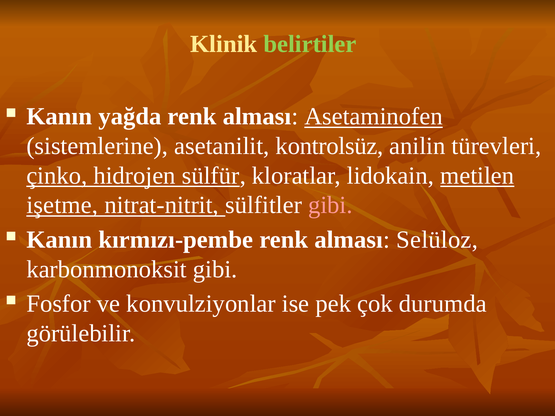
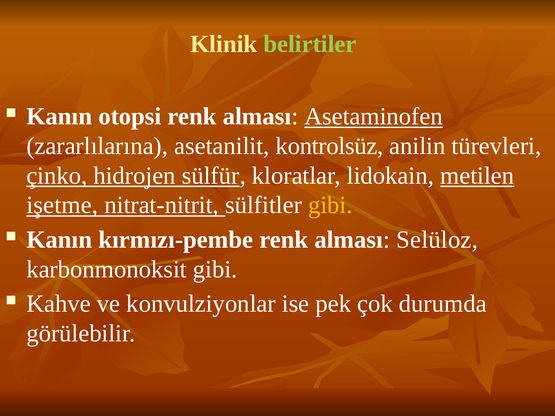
yağda: yağda -> otopsi
sistemlerine: sistemlerine -> zararlılarına
gibi at (330, 205) colour: pink -> yellow
Fosfor: Fosfor -> Kahve
